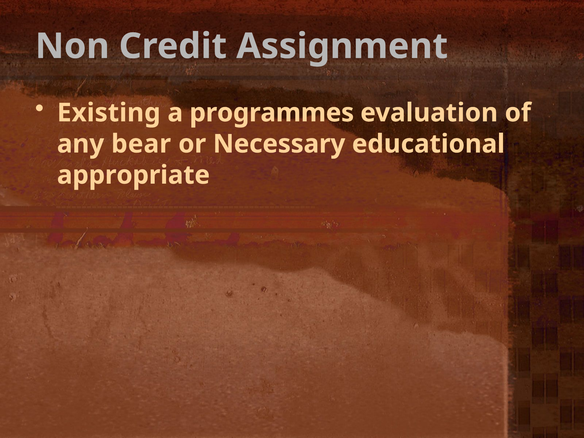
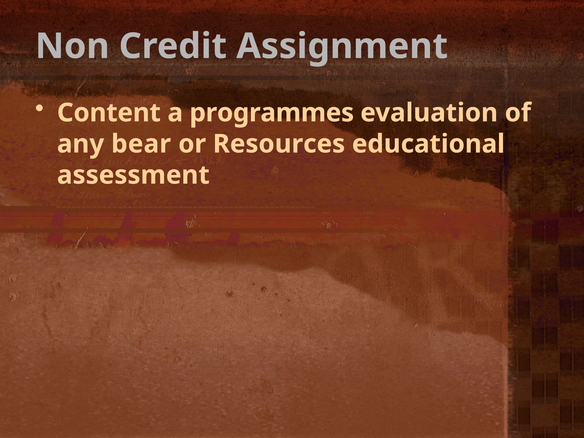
Existing: Existing -> Content
Necessary: Necessary -> Resources
appropriate: appropriate -> assessment
